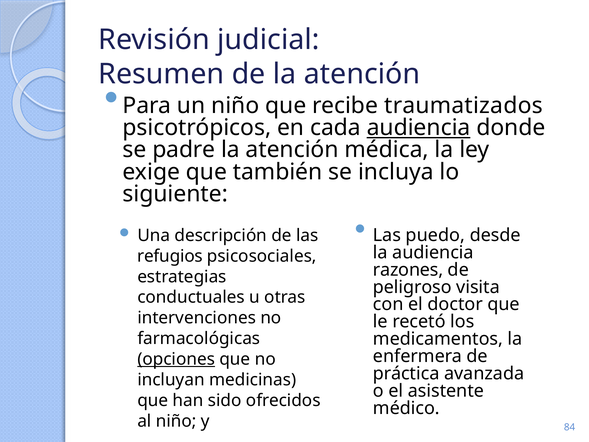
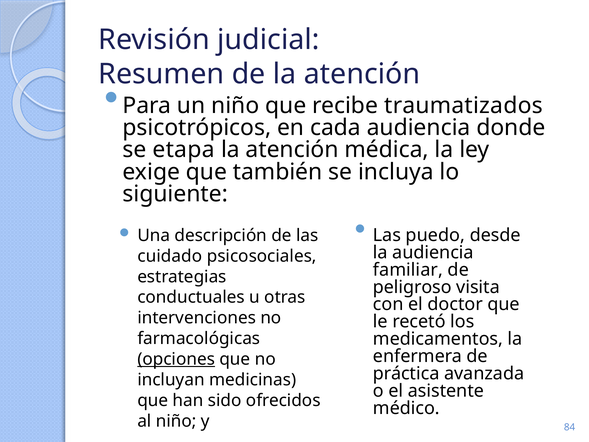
audiencia at (419, 128) underline: present -> none
padre: padre -> etapa
refugios: refugios -> cuidado
razones: razones -> familiar
